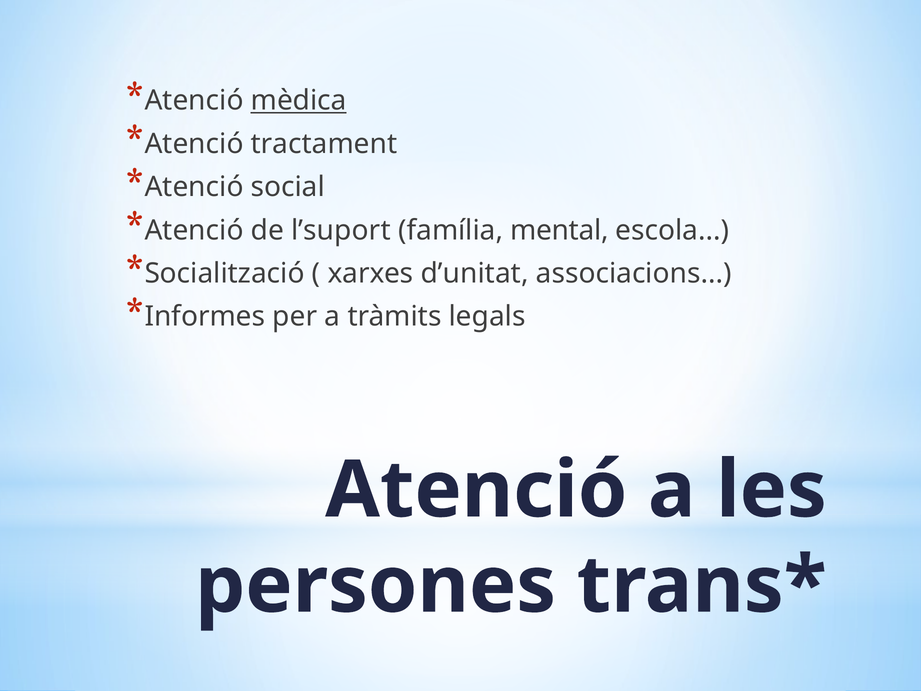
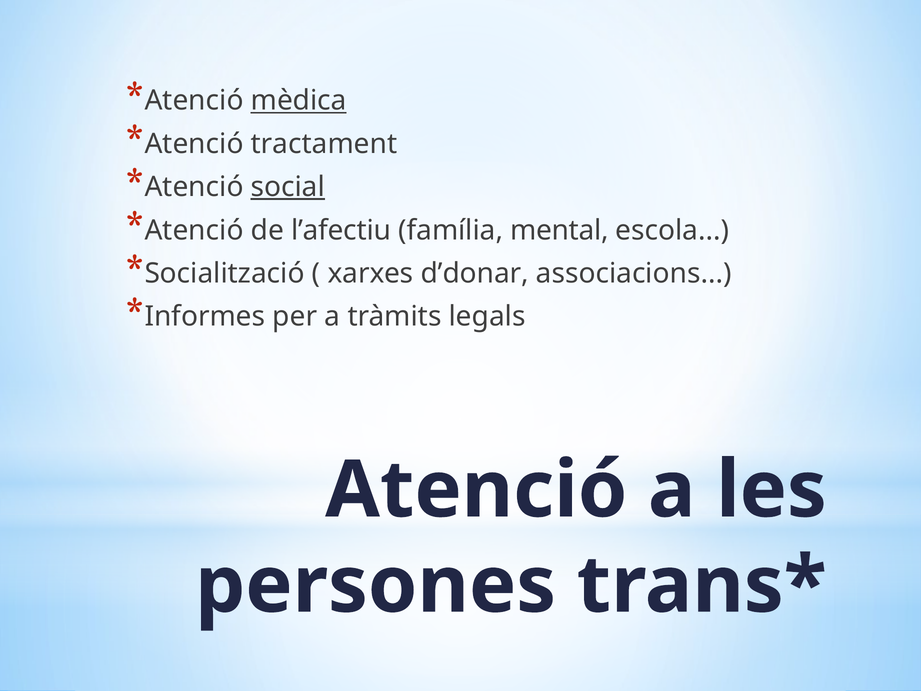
social underline: none -> present
l’suport: l’suport -> l’afectiu
d’unitat: d’unitat -> d’donar
